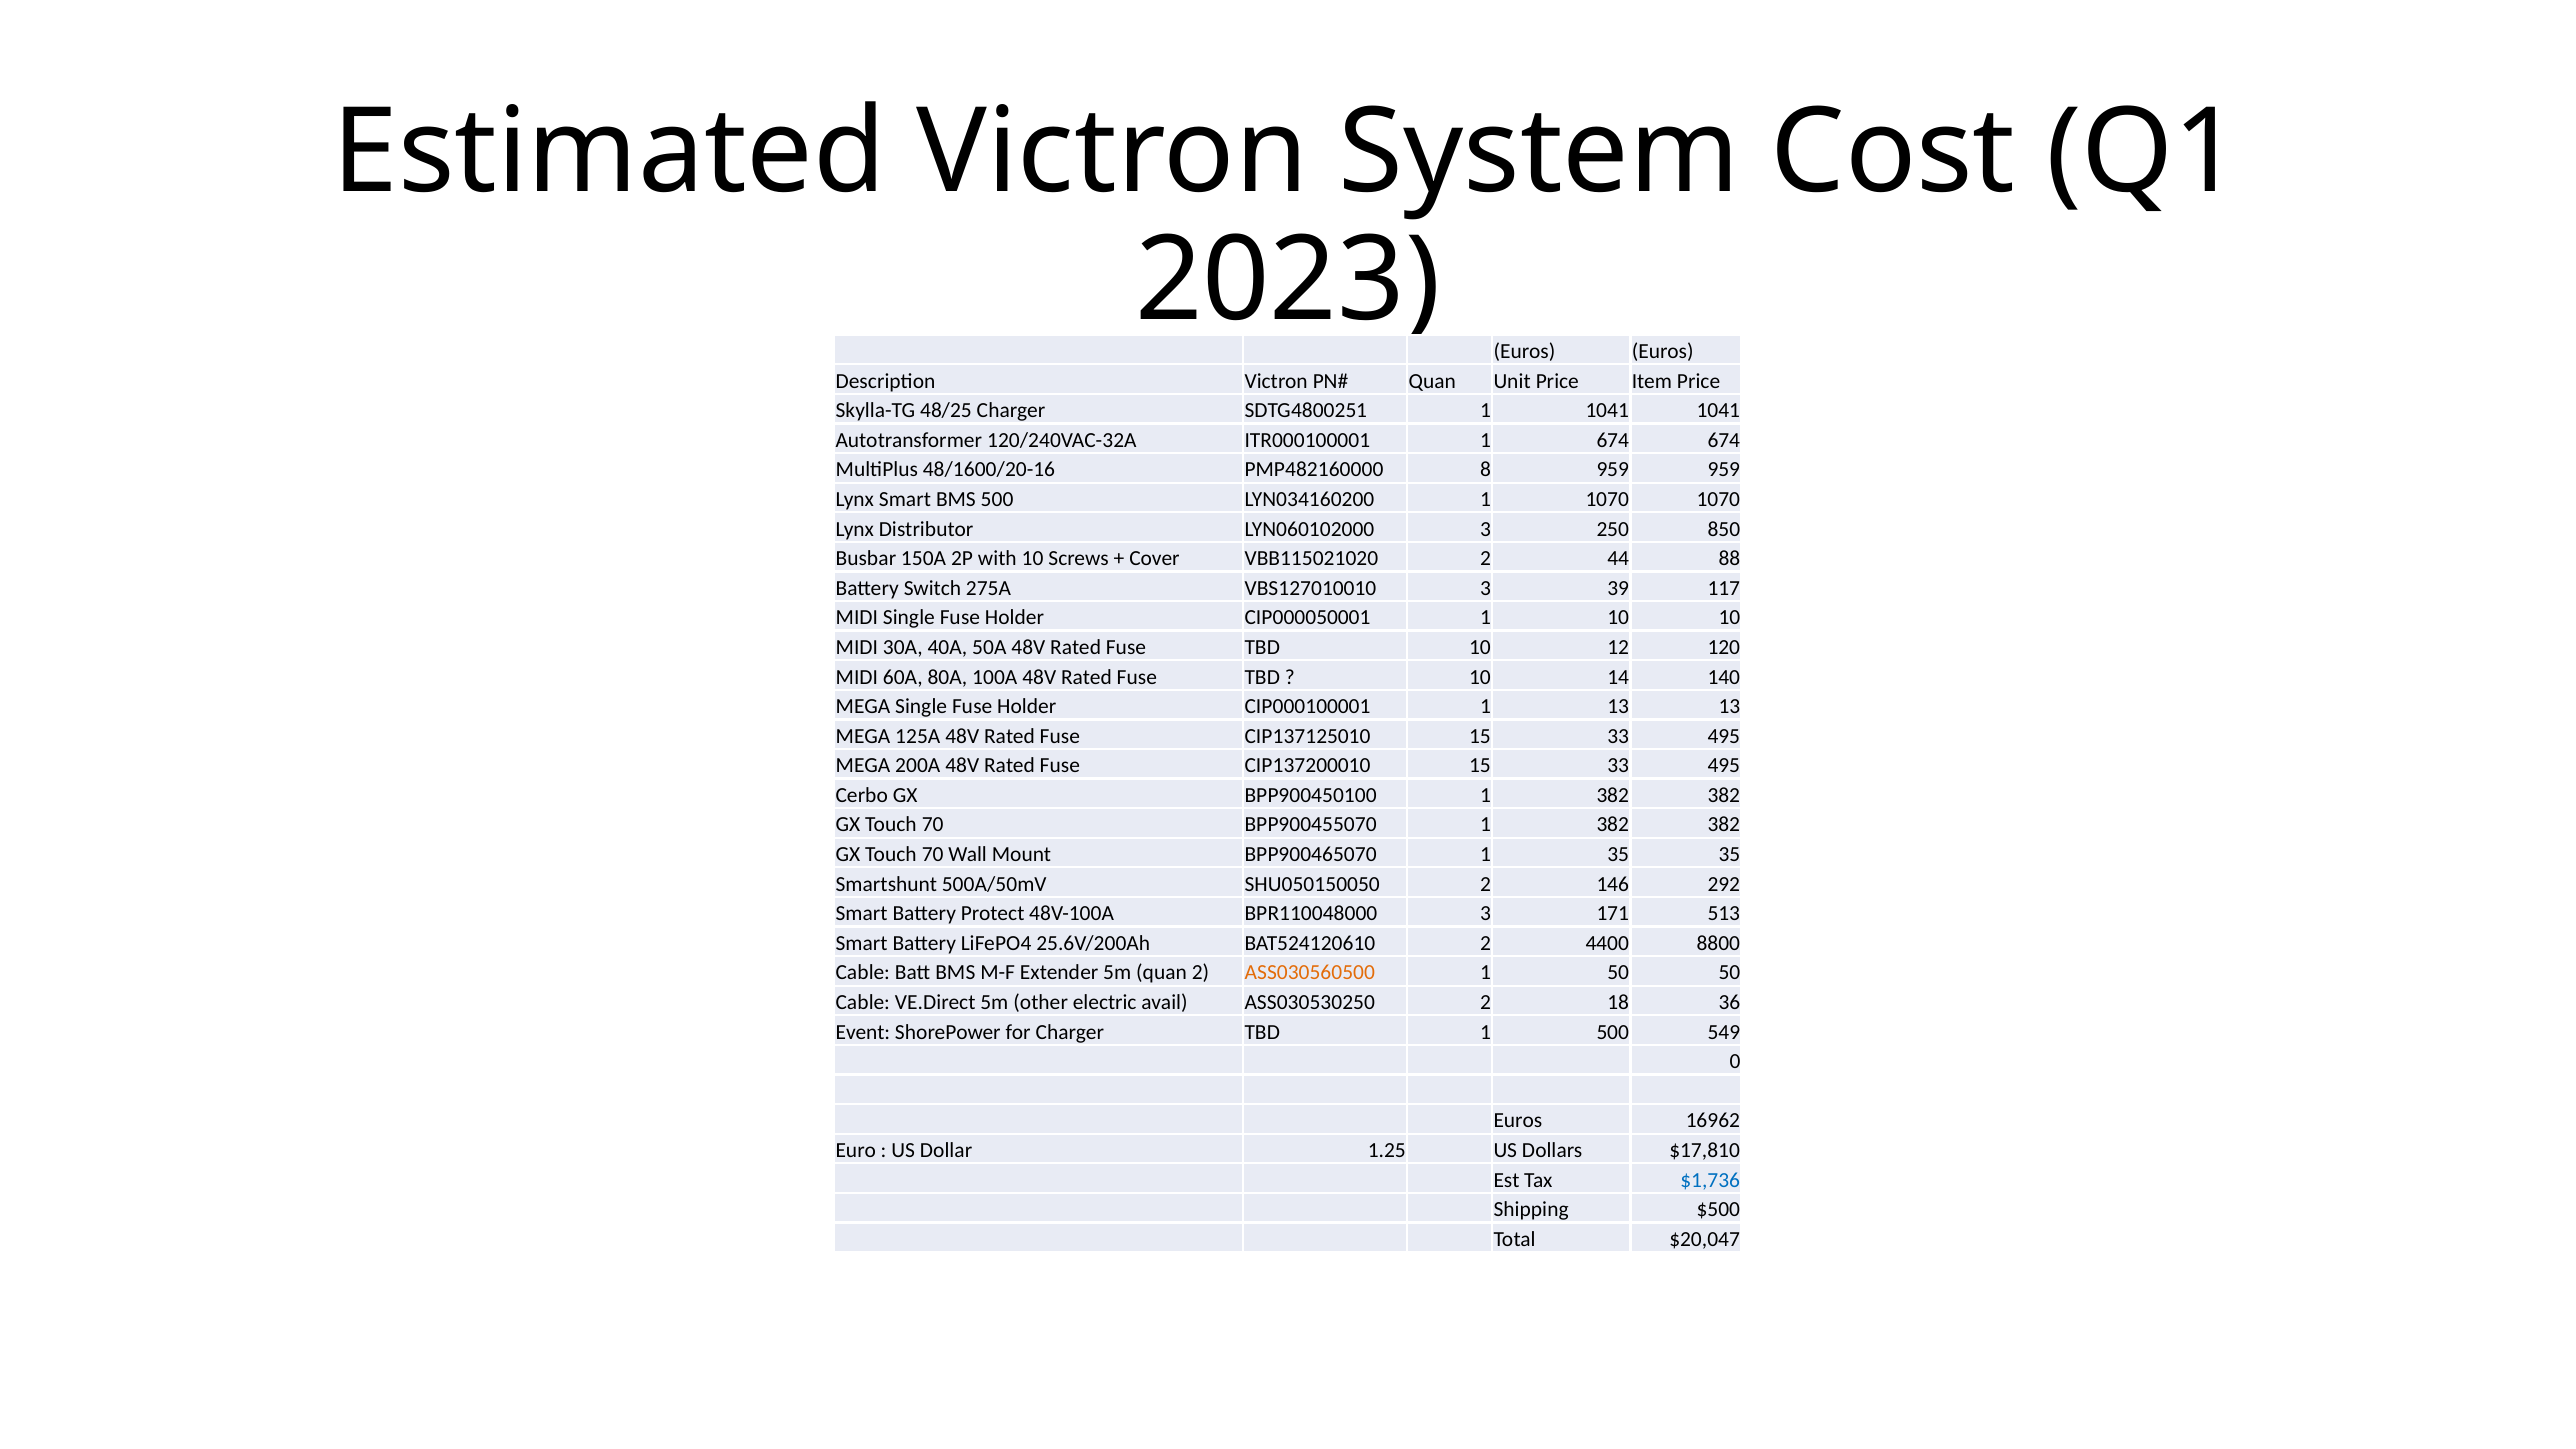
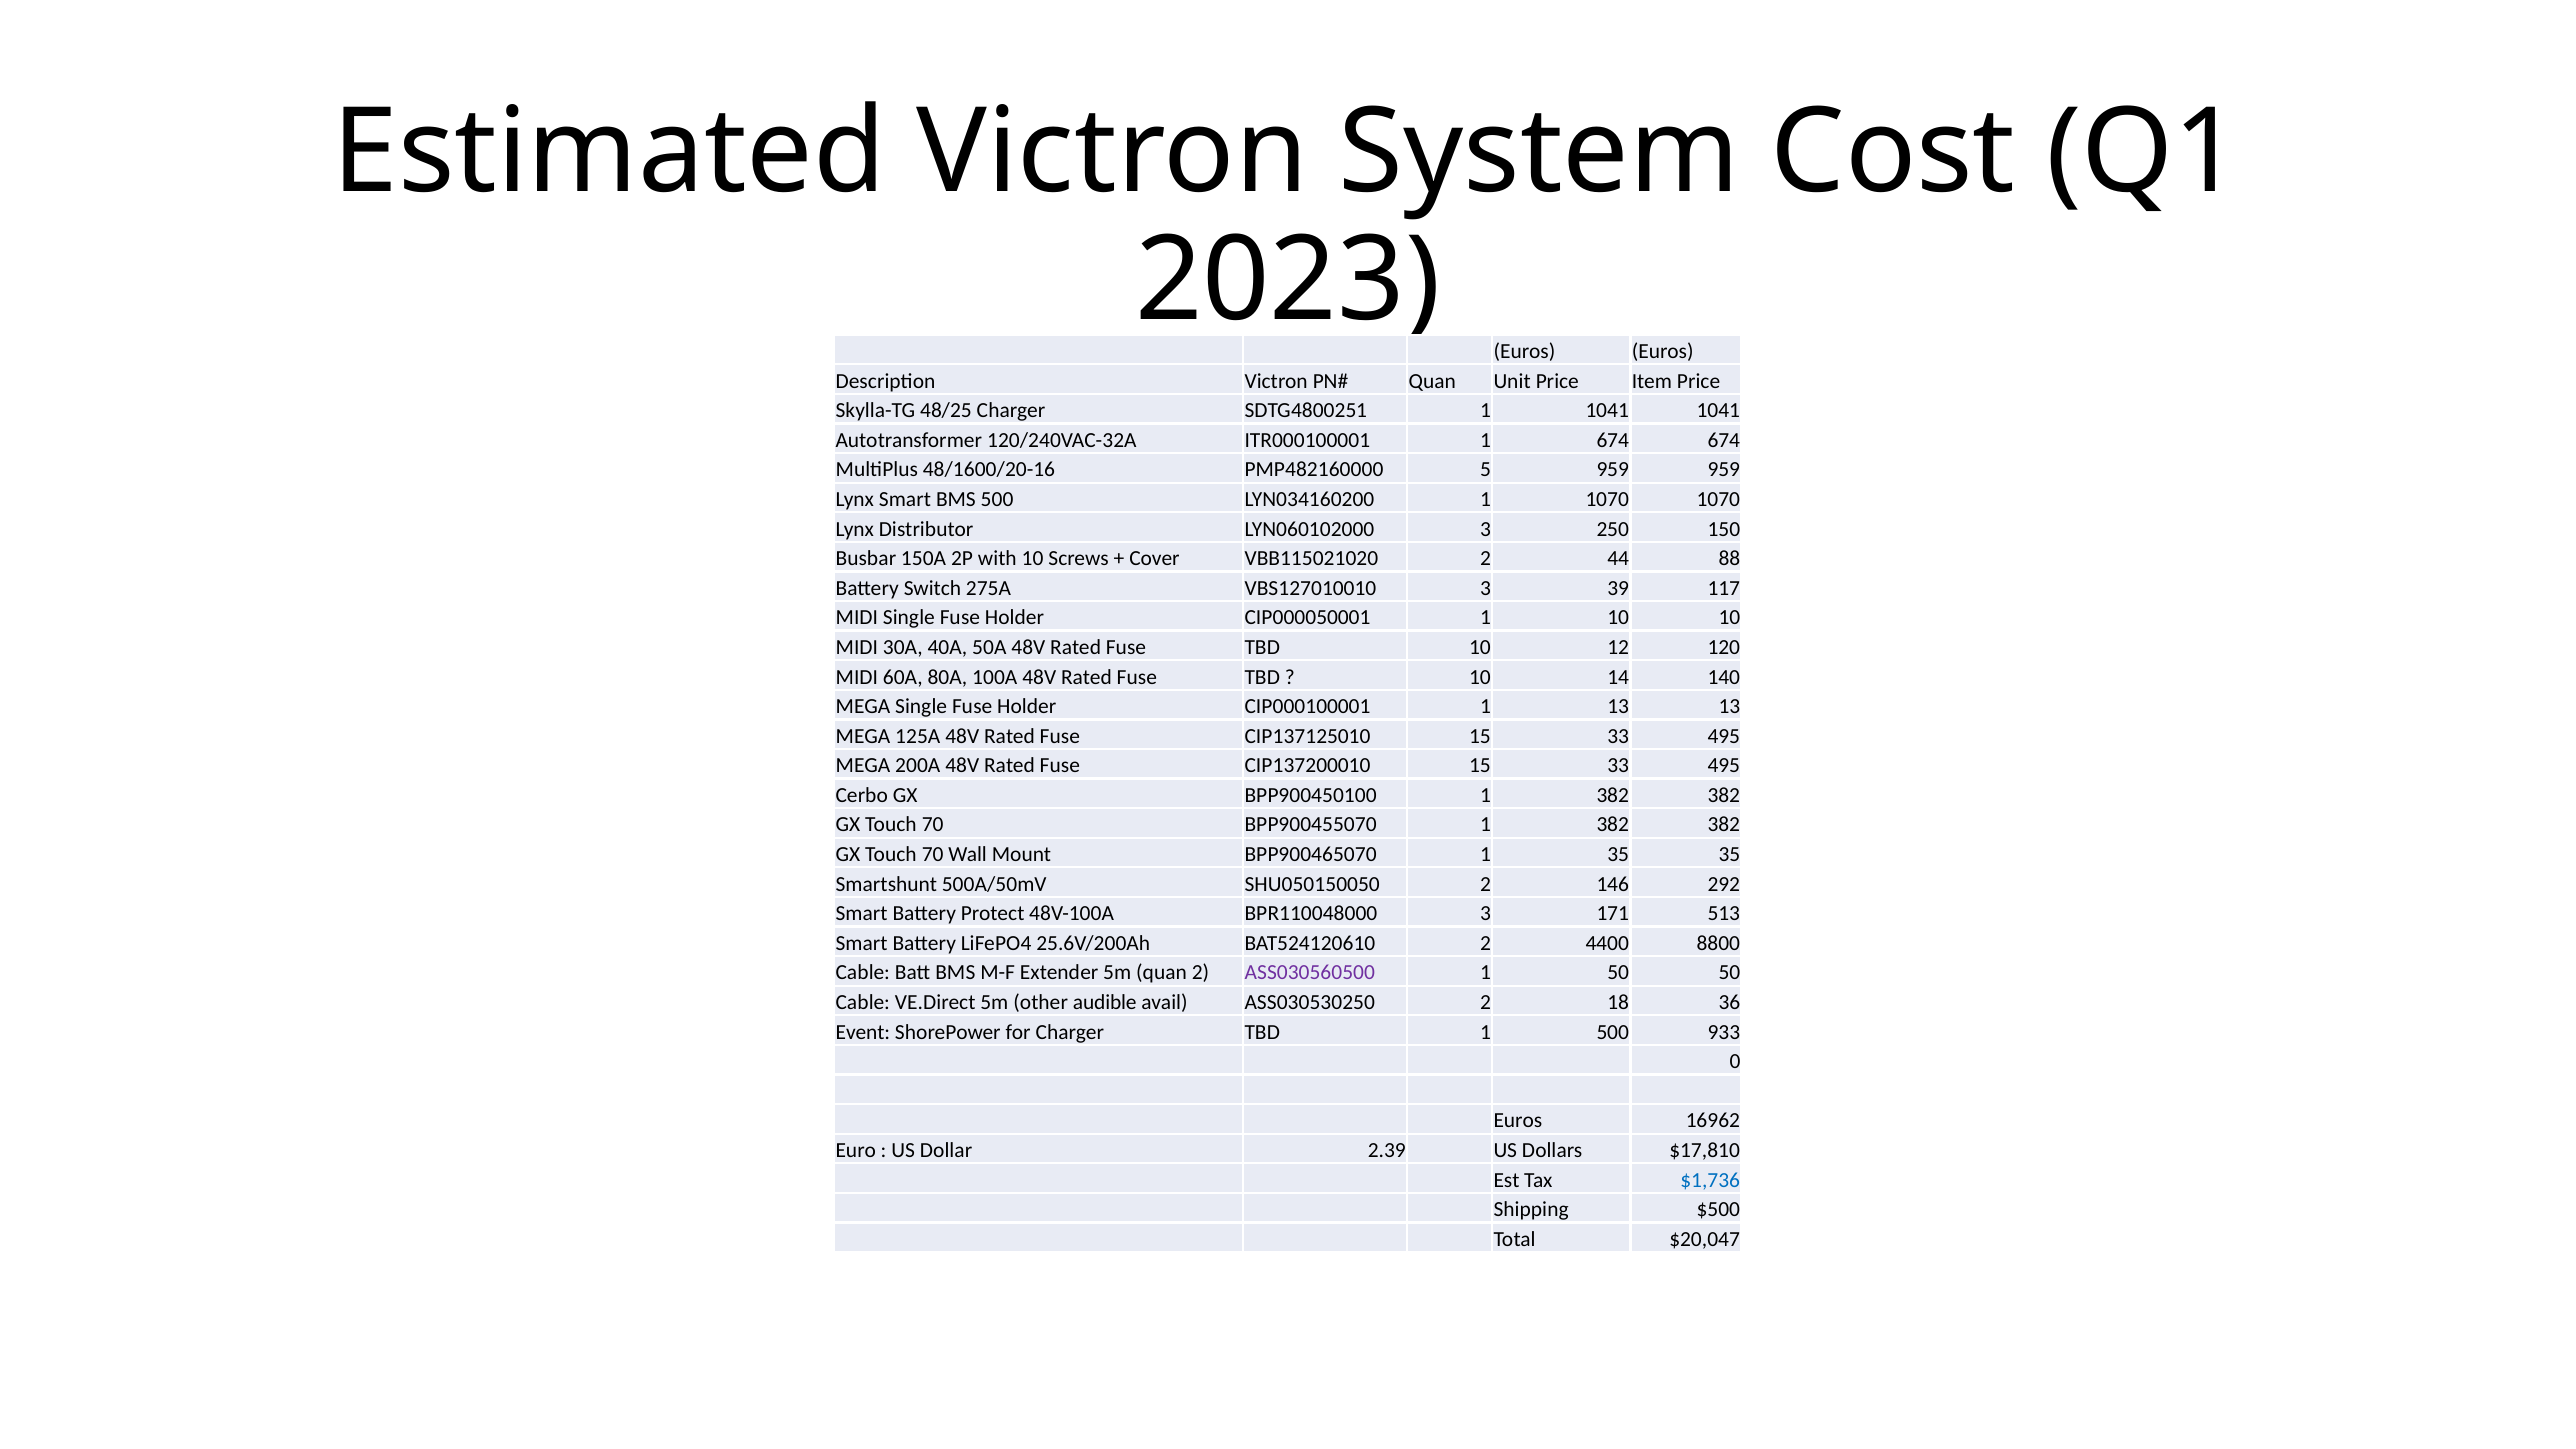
8: 8 -> 5
850: 850 -> 150
ASS030560500 colour: orange -> purple
electric: electric -> audible
549: 549 -> 933
1.25: 1.25 -> 2.39
